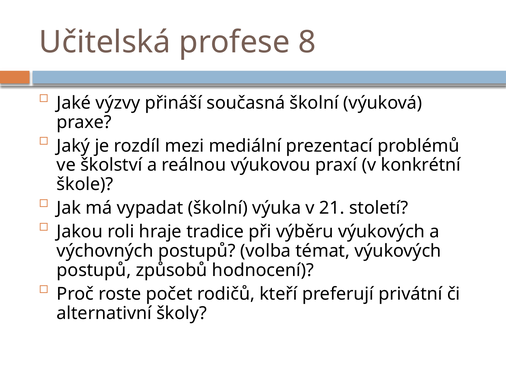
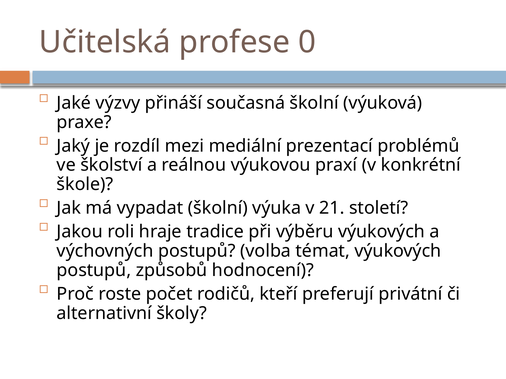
8: 8 -> 0
